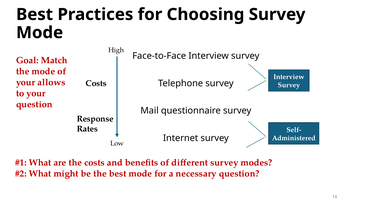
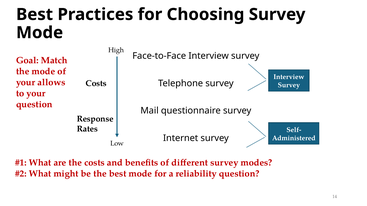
necessary: necessary -> reliability
